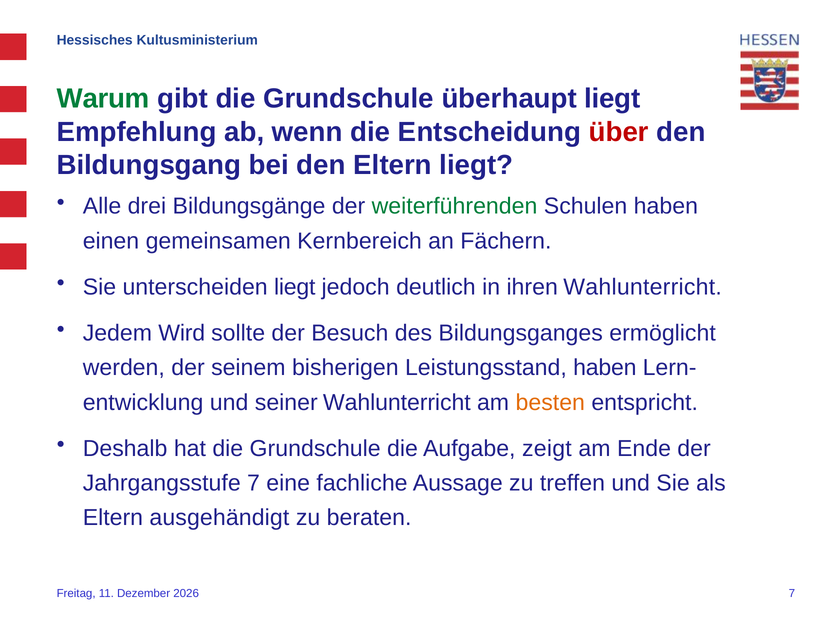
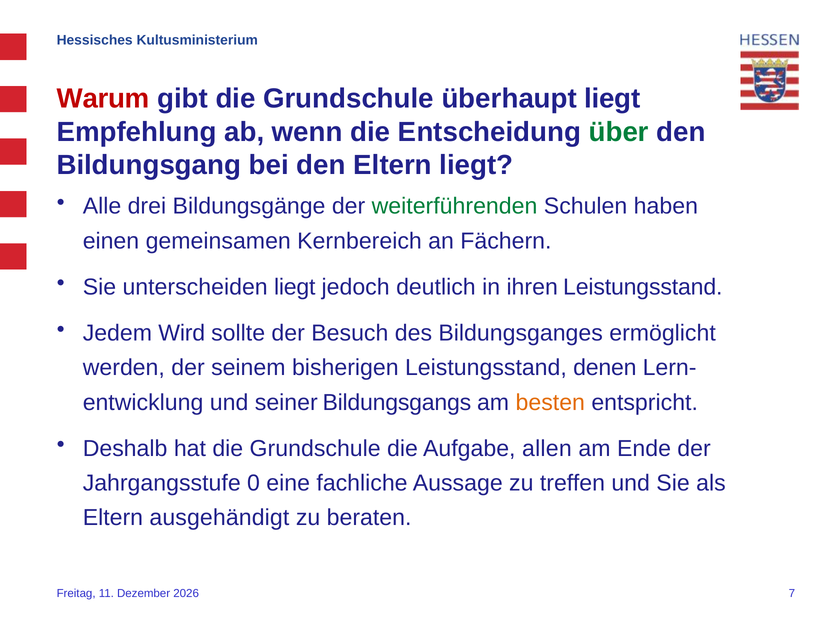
Warum colour: green -> red
über colour: red -> green
ihren Wahlunterricht: Wahlunterricht -> Leistungsstand
Leistungsstand haben: haben -> denen
seiner Wahlunterricht: Wahlunterricht -> Bildungsgangs
zeigt: zeigt -> allen
Jahrgangsstufe 7: 7 -> 0
